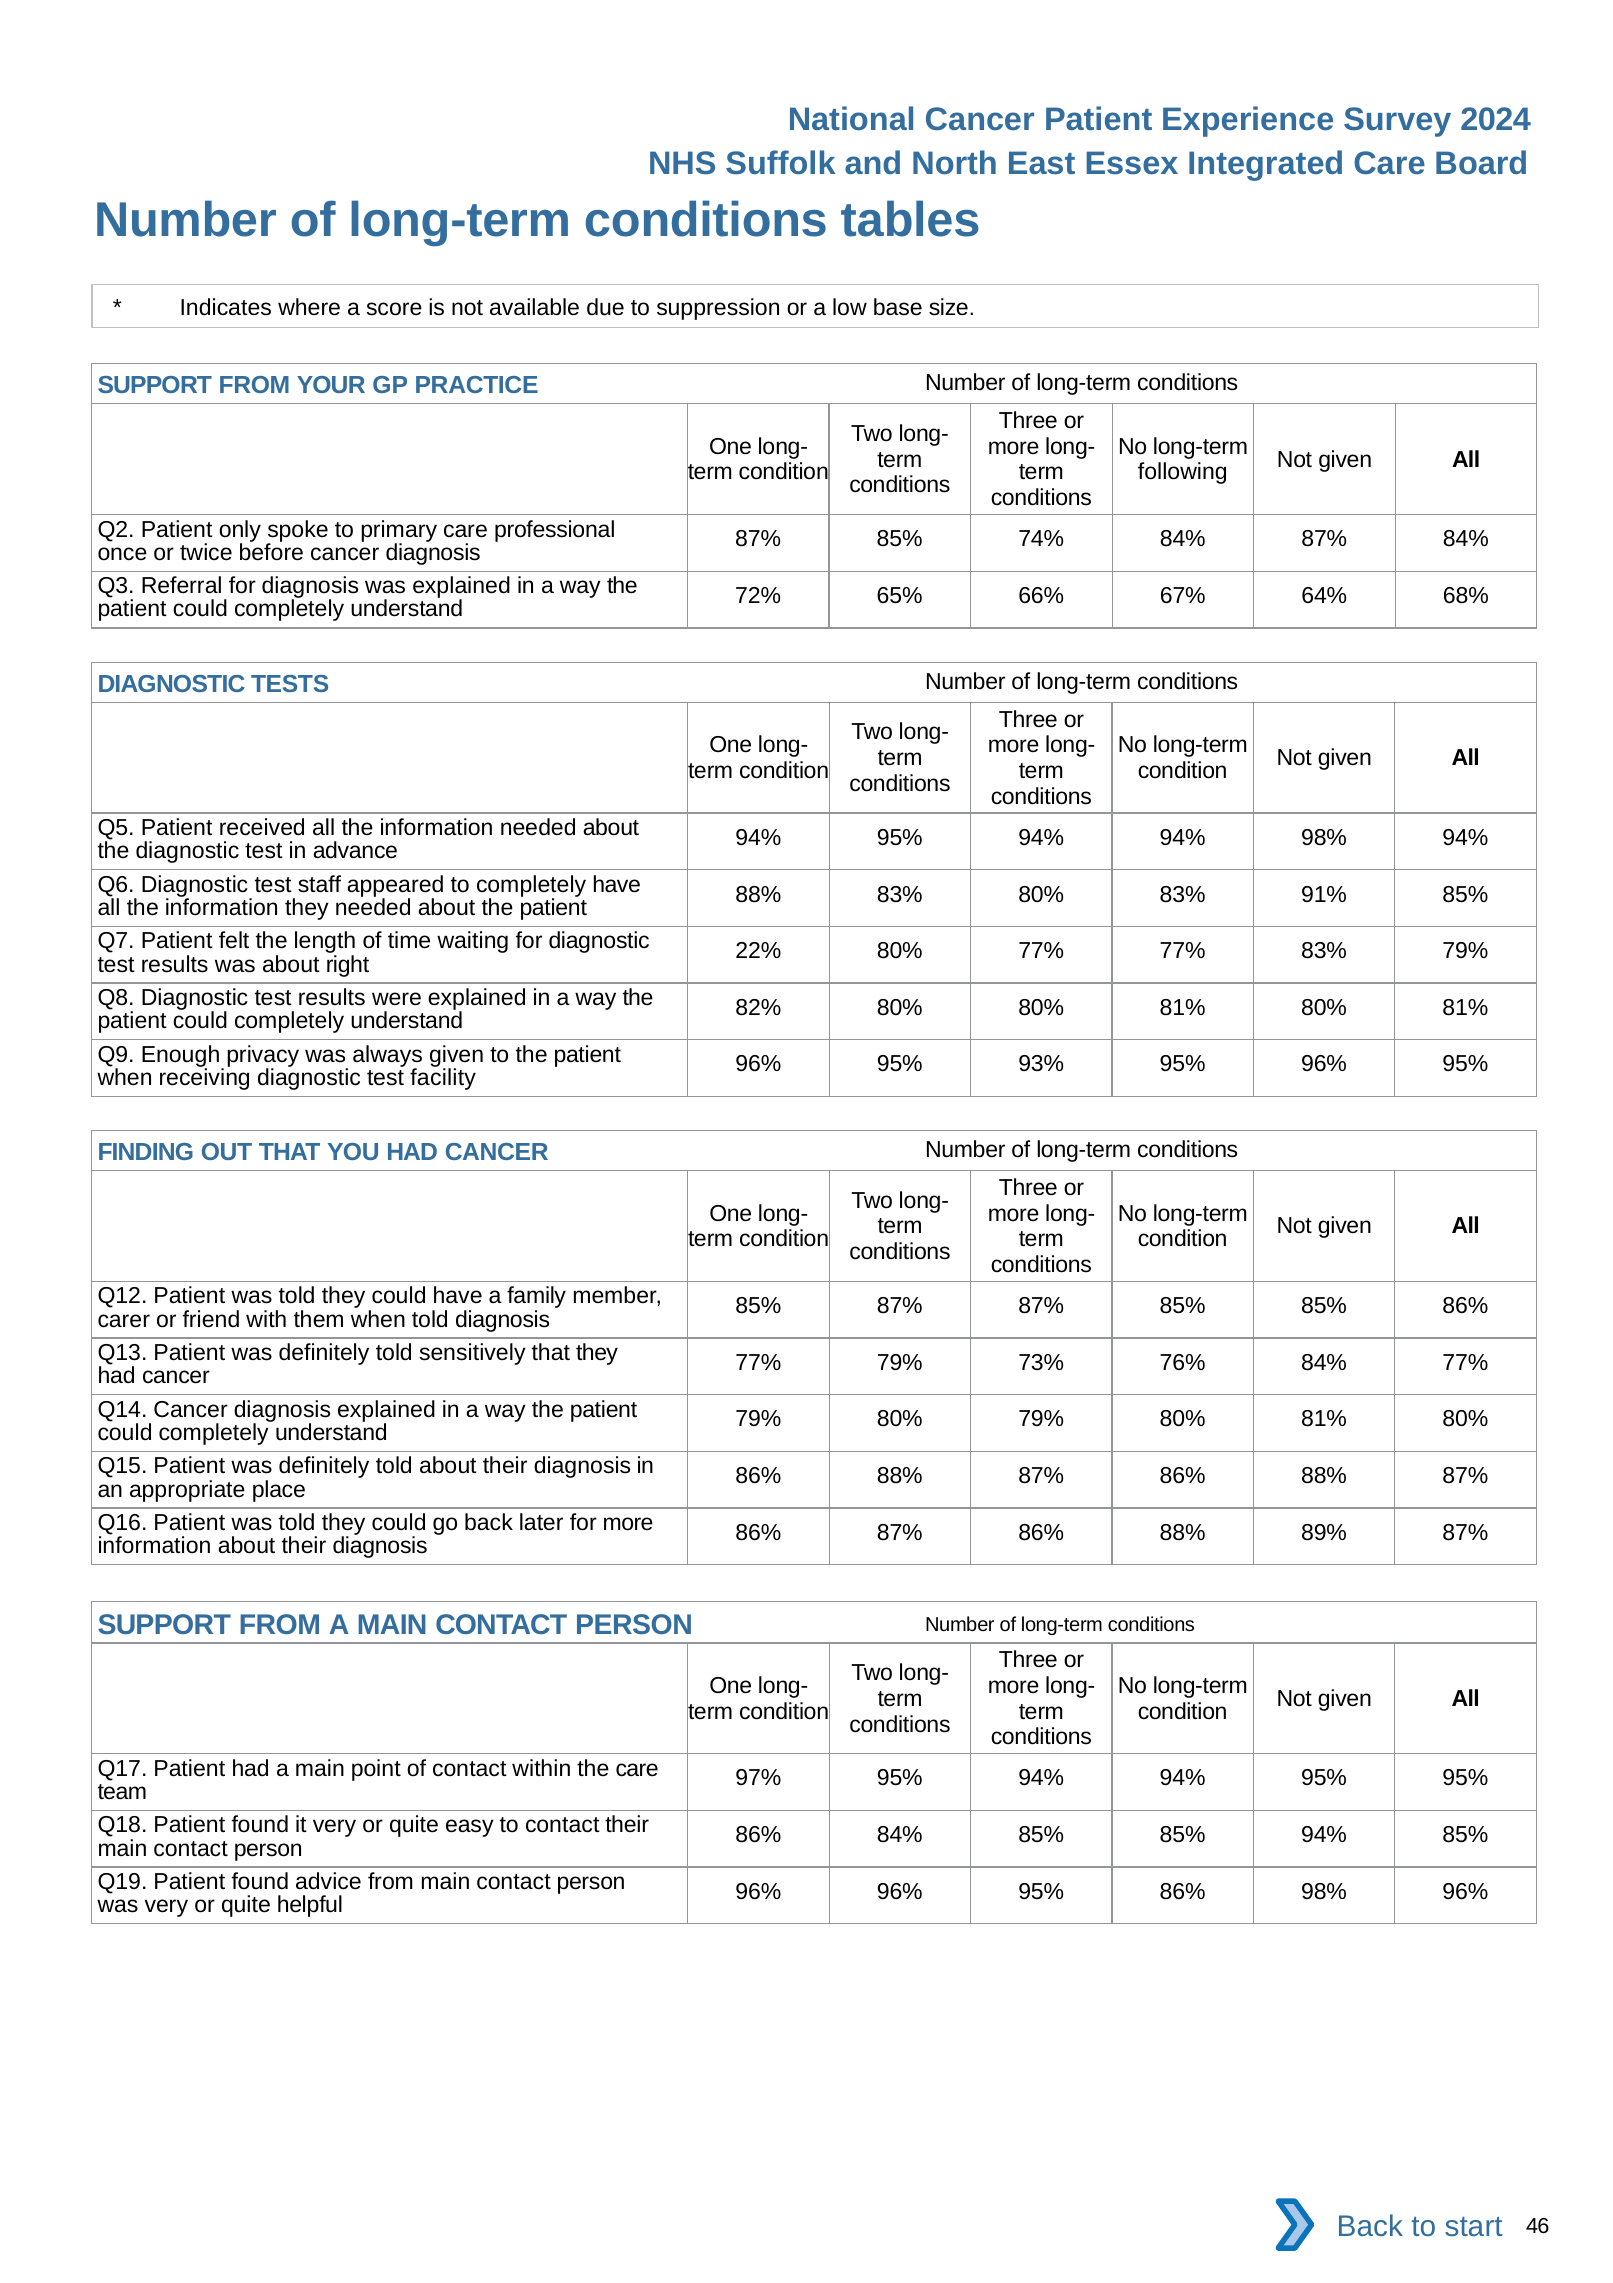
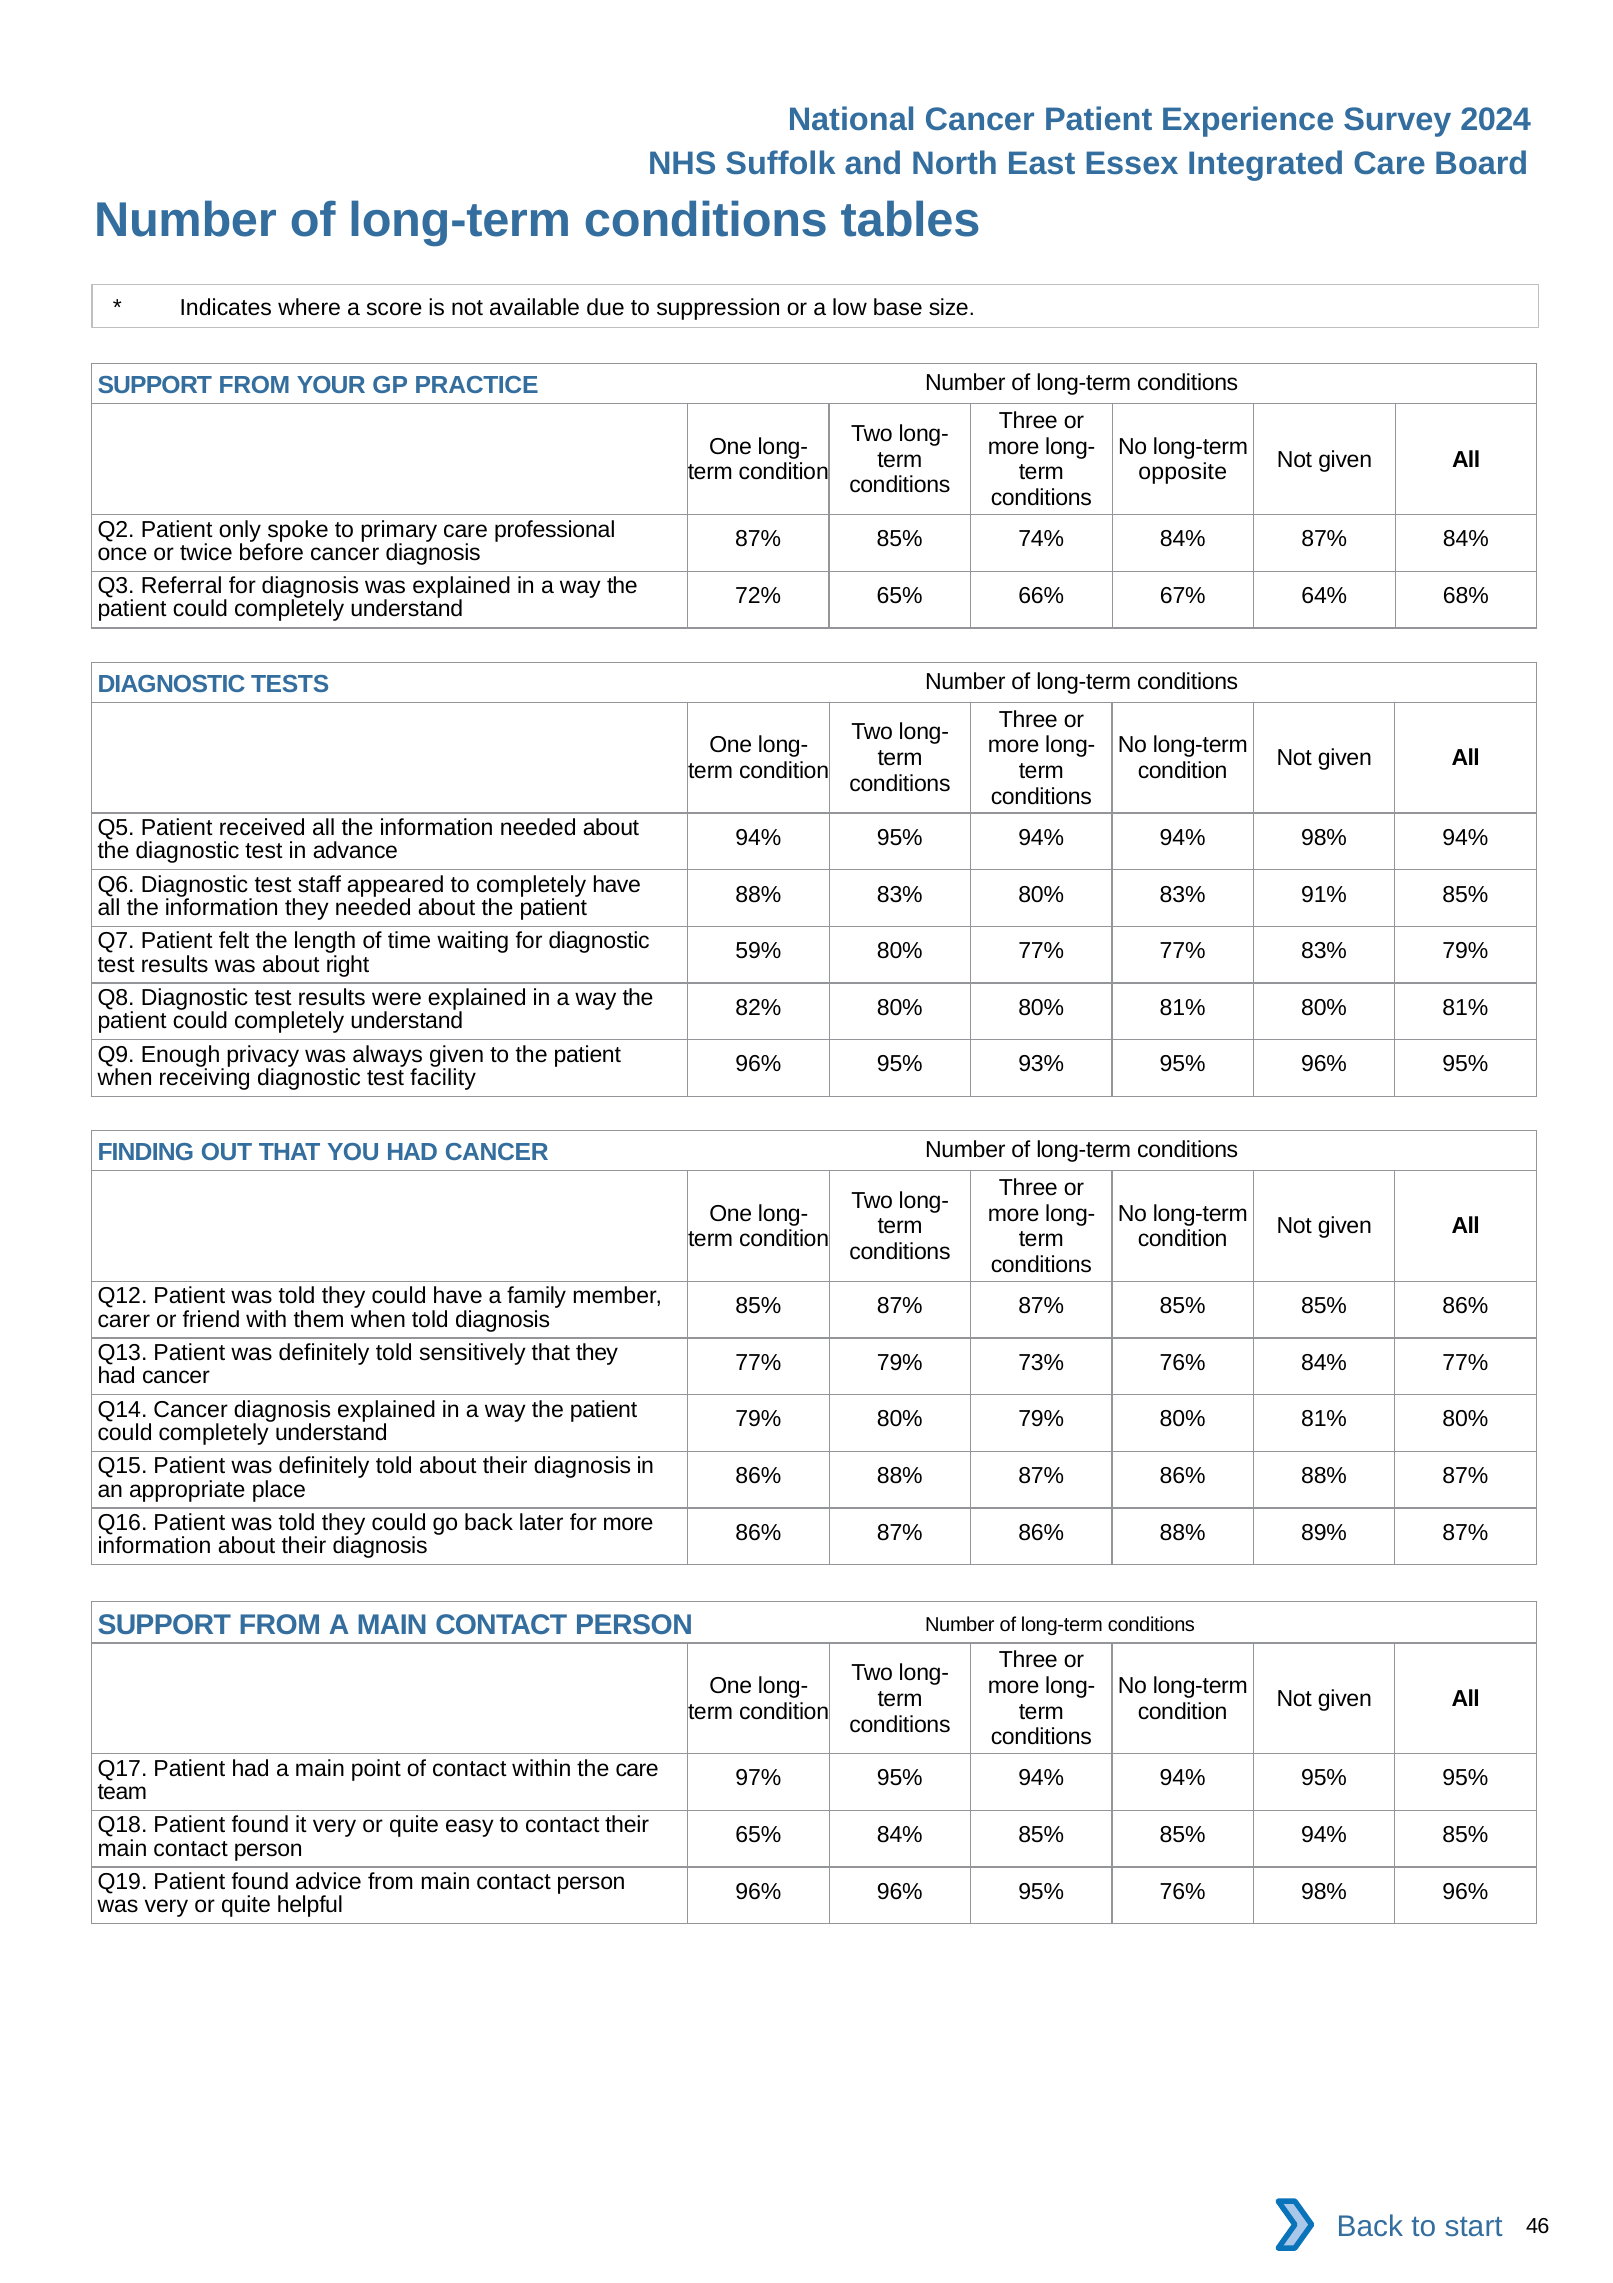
following: following -> opposite
22%: 22% -> 59%
86% at (758, 1835): 86% -> 65%
95% 86%: 86% -> 76%
